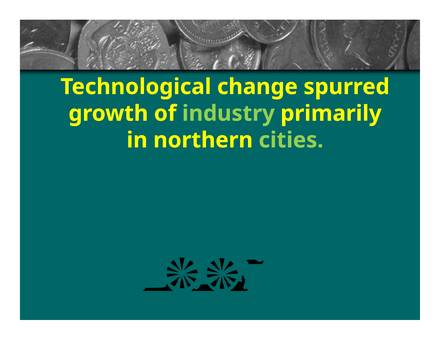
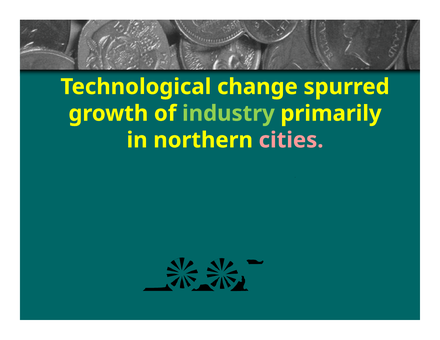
cities colour: light green -> pink
